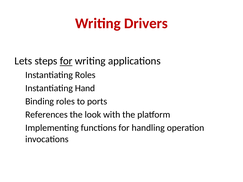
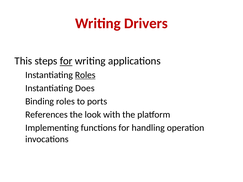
Lets: Lets -> This
Roles at (85, 75) underline: none -> present
Hand: Hand -> Does
